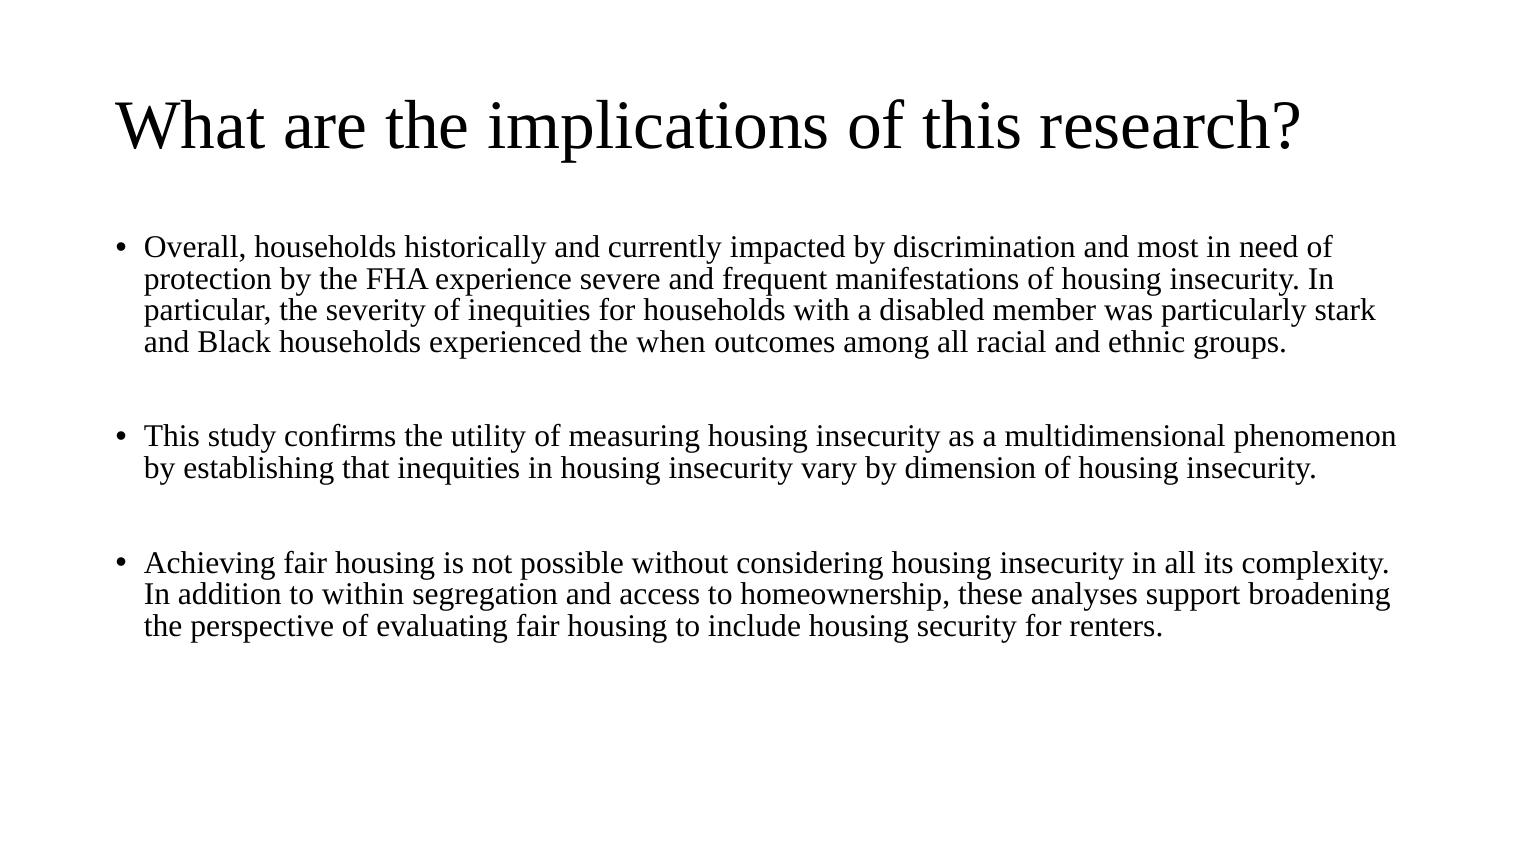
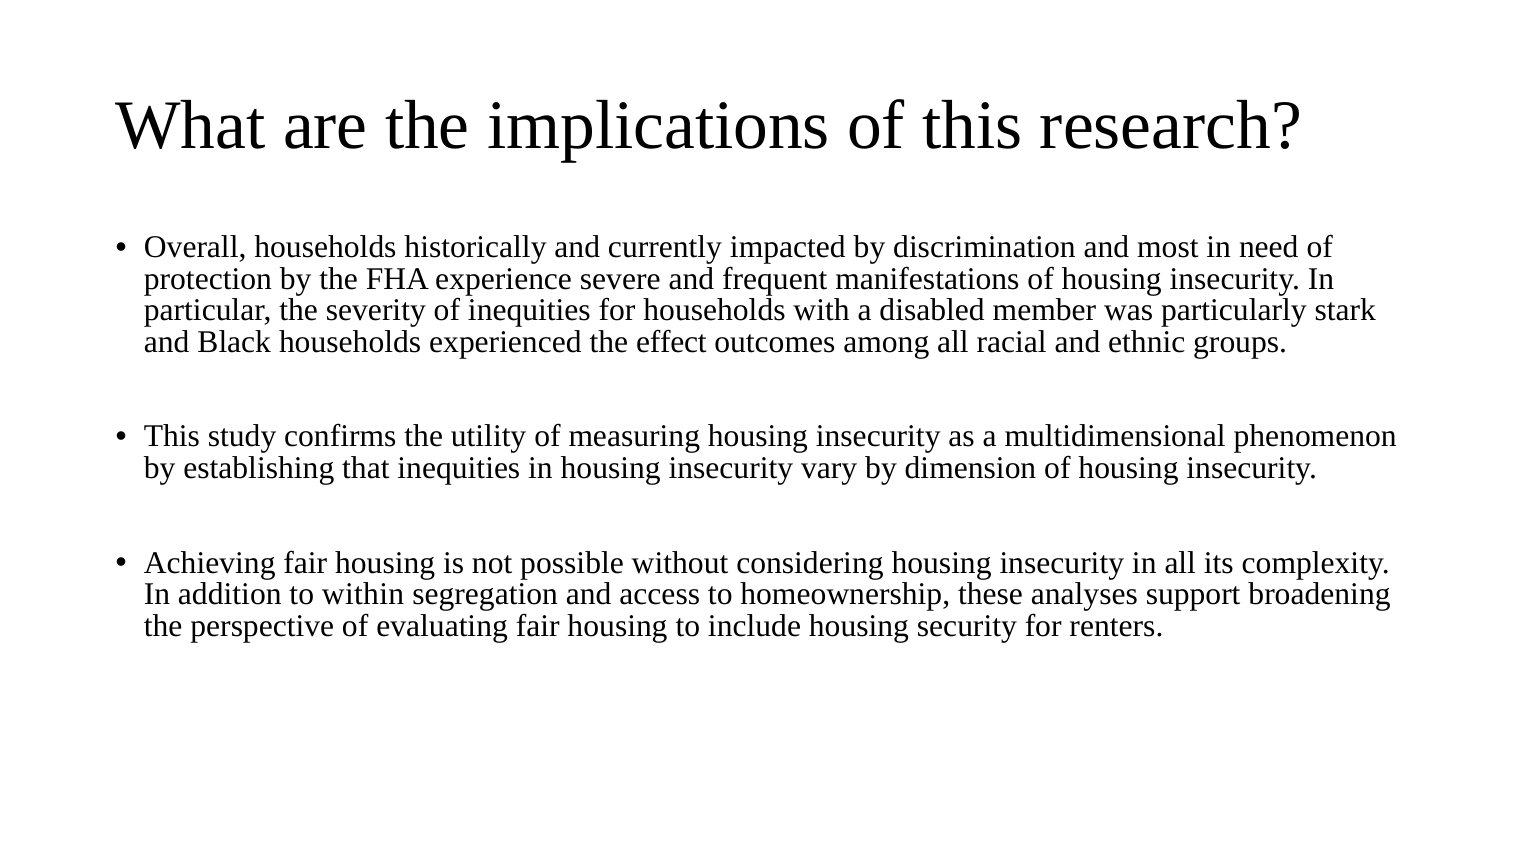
when: when -> effect
